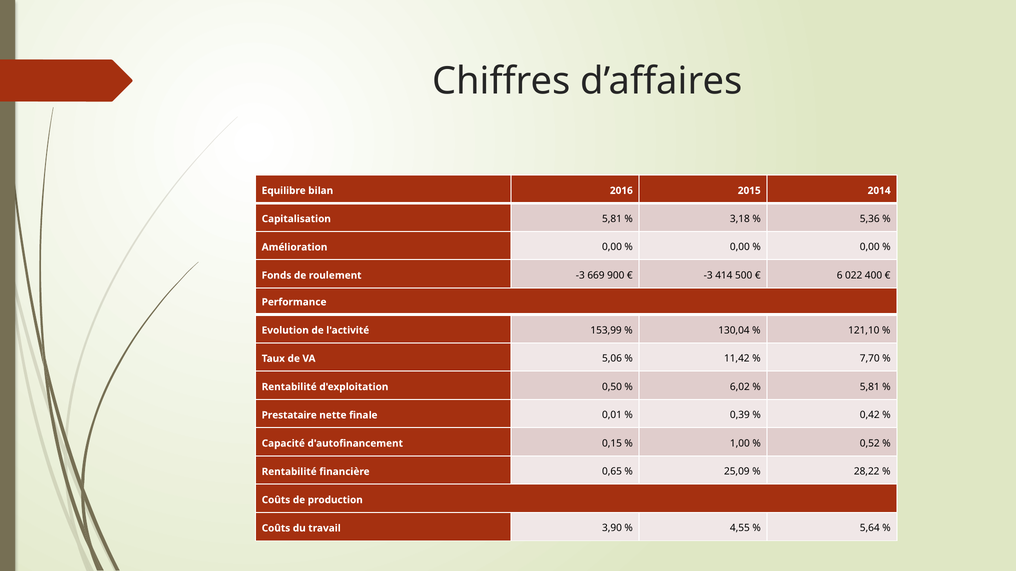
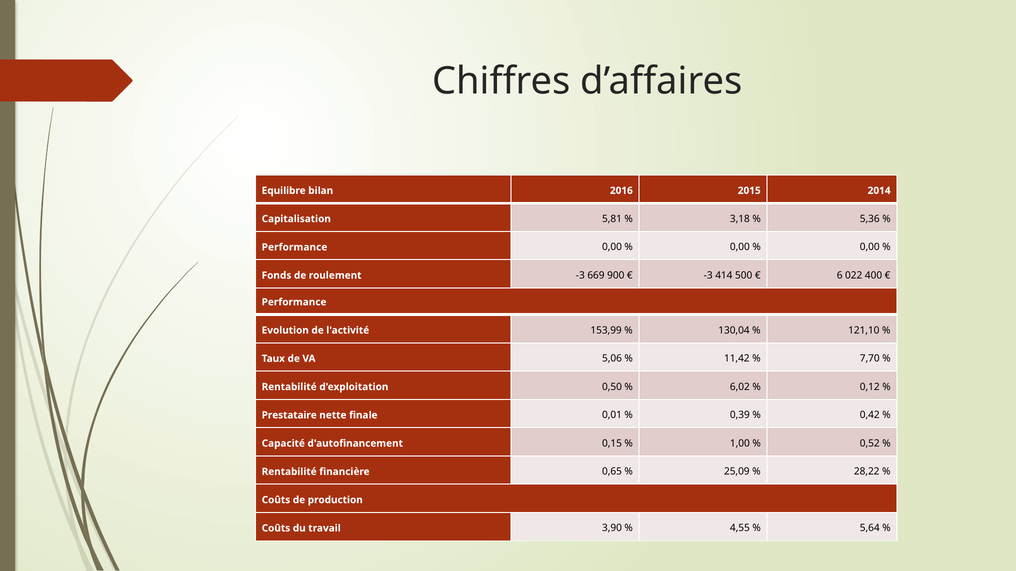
Amélioration at (295, 247): Amélioration -> Performance
5,81 at (870, 387): 5,81 -> 0,12
